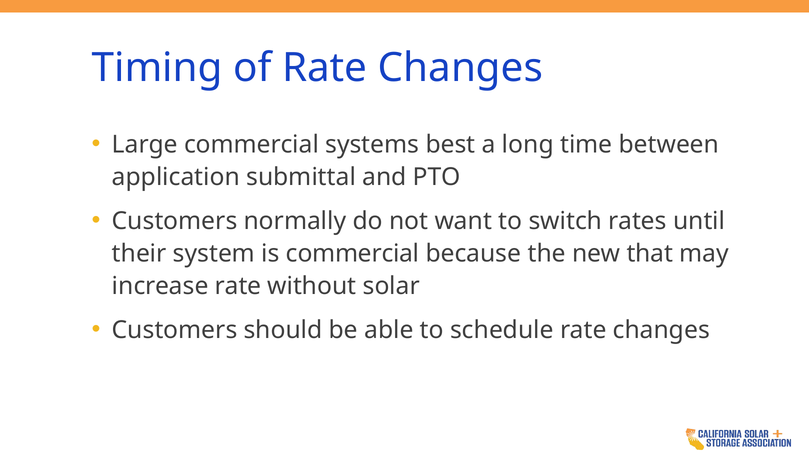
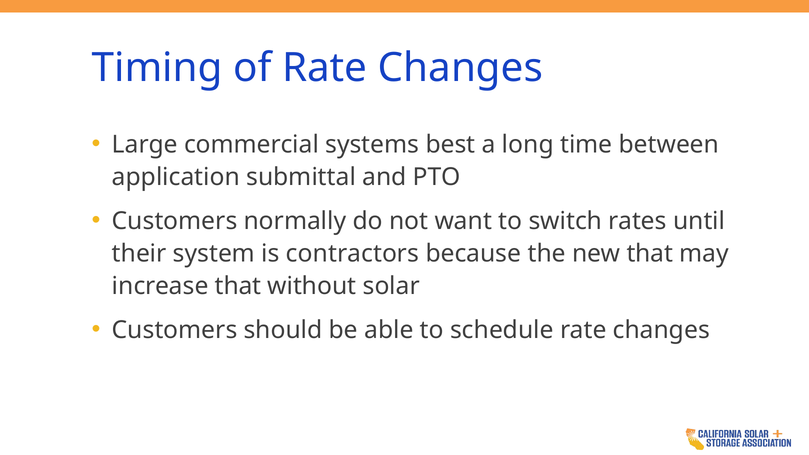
is commercial: commercial -> contractors
increase rate: rate -> that
